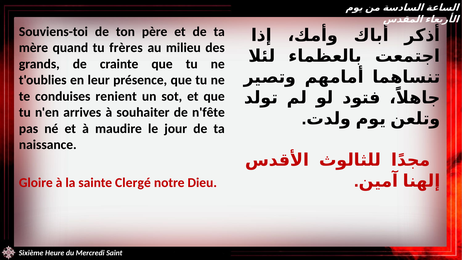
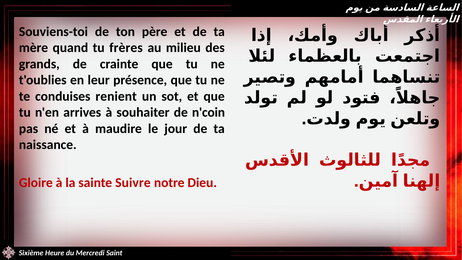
n'fête: n'fête -> n'coin
Clergé: Clergé -> Suivre
